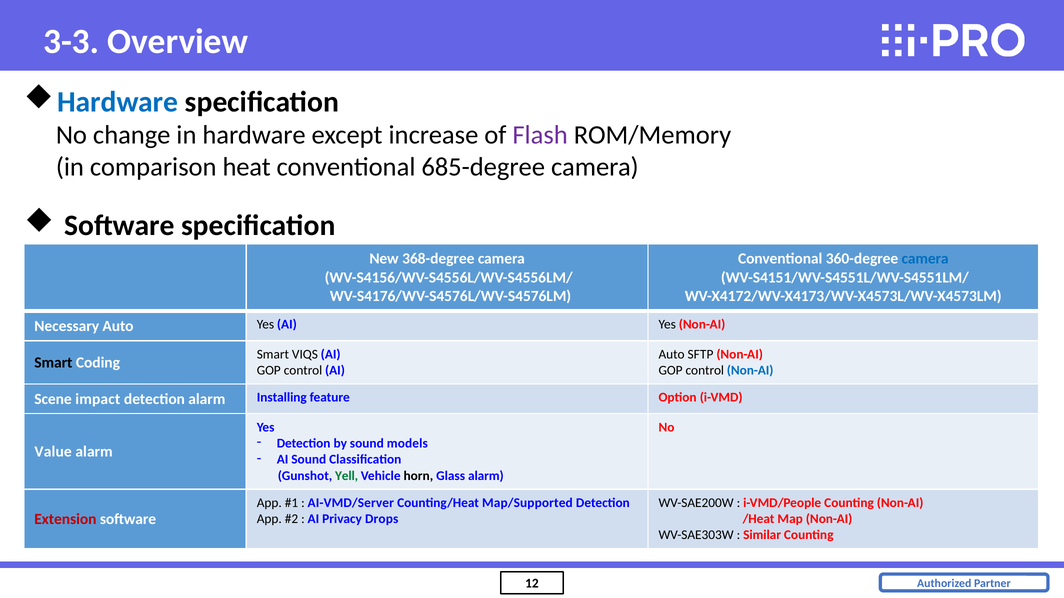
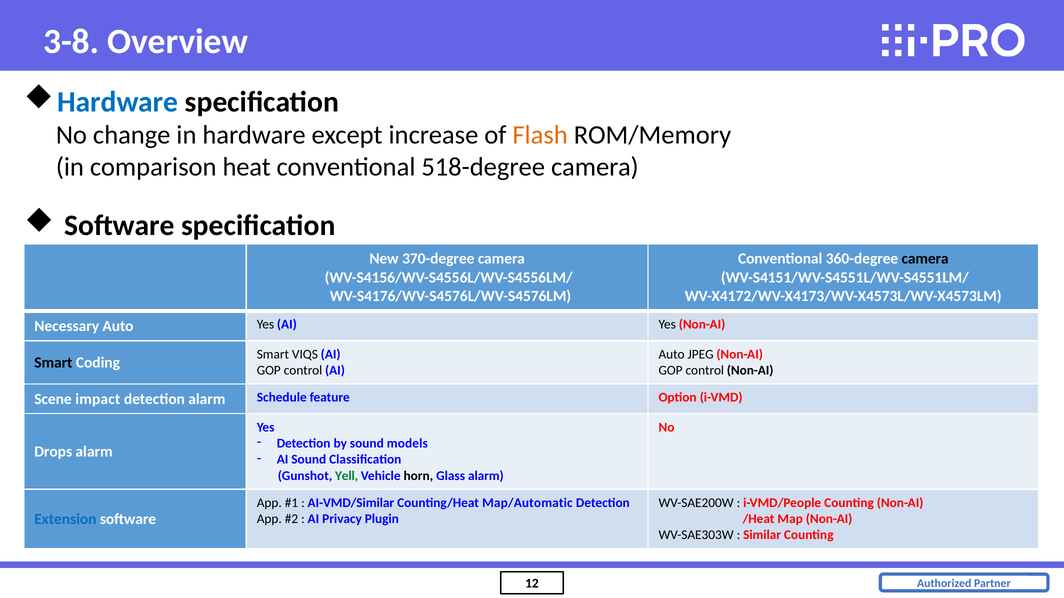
3-3: 3-3 -> 3-8
Flash colour: purple -> orange
685-degree: 685-degree -> 518-degree
368-degree: 368-degree -> 370-degree
camera at (925, 259) colour: blue -> black
SFTP: SFTP -> JPEG
Non-AI at (750, 371) colour: blue -> black
Installing: Installing -> Schedule
Value: Value -> Drops
AI-VMD/Server: AI-VMD/Server -> AI-VMD/Similar
Map/Supported: Map/Supported -> Map/Automatic
Extension colour: red -> blue
Drops: Drops -> Plugin
